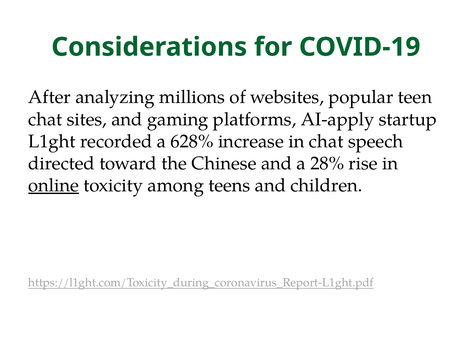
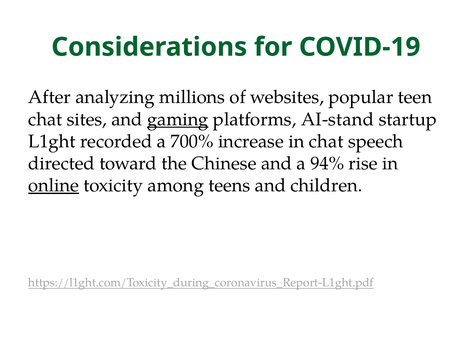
gaming underline: none -> present
AI-apply: AI-apply -> AI-stand
628%: 628% -> 700%
28%: 28% -> 94%
